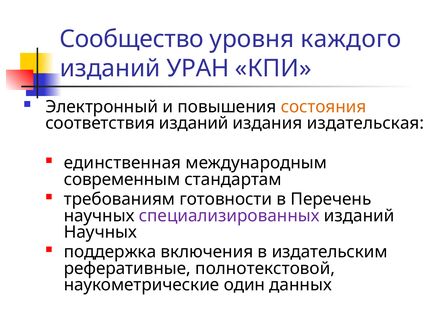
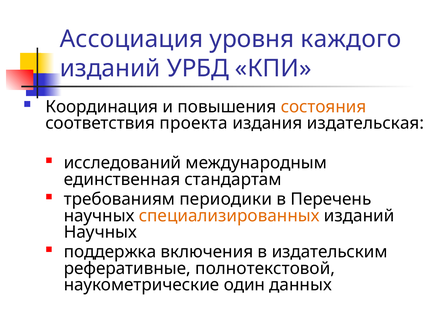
Сообщество: Сообщество -> Ассоциация
УРАН: УРАН -> УРБД
Электронный: Электронный -> Координация
соответствия изданий: изданий -> проекта
единственная: единственная -> исследований
современным: современным -> единственная
готовности: готовности -> периодики
специализированных colour: purple -> orange
